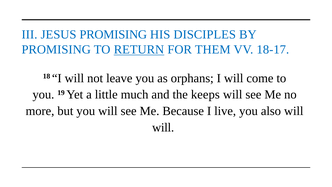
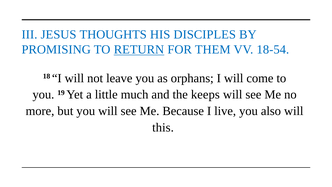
JESUS PROMISING: PROMISING -> THOUGHTS
18-17: 18-17 -> 18-54
will at (163, 127): will -> this
